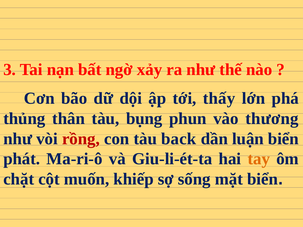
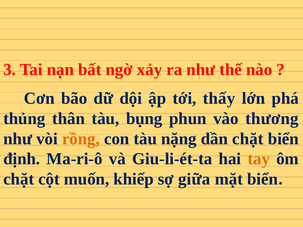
rồng colour: red -> orange
back: back -> nặng
dần luận: luận -> chặt
phát: phát -> định
sống: sống -> giữa
